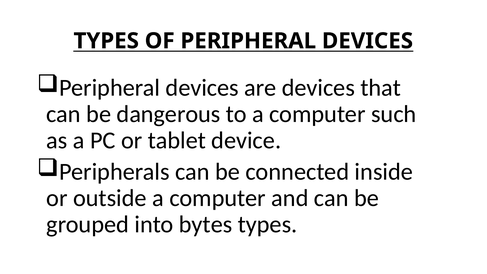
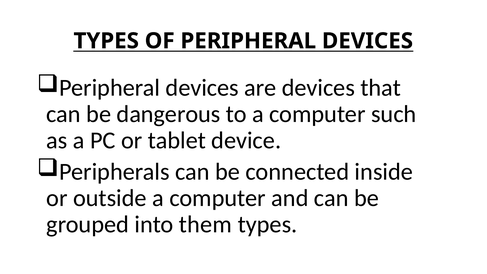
bytes: bytes -> them
